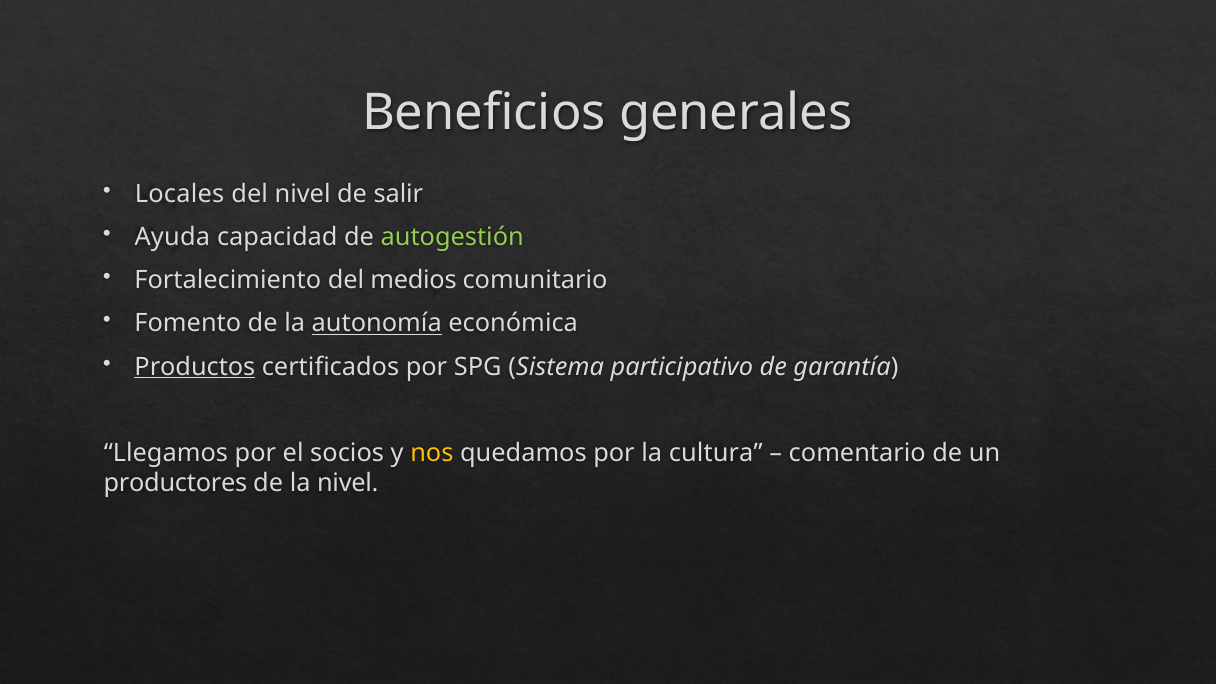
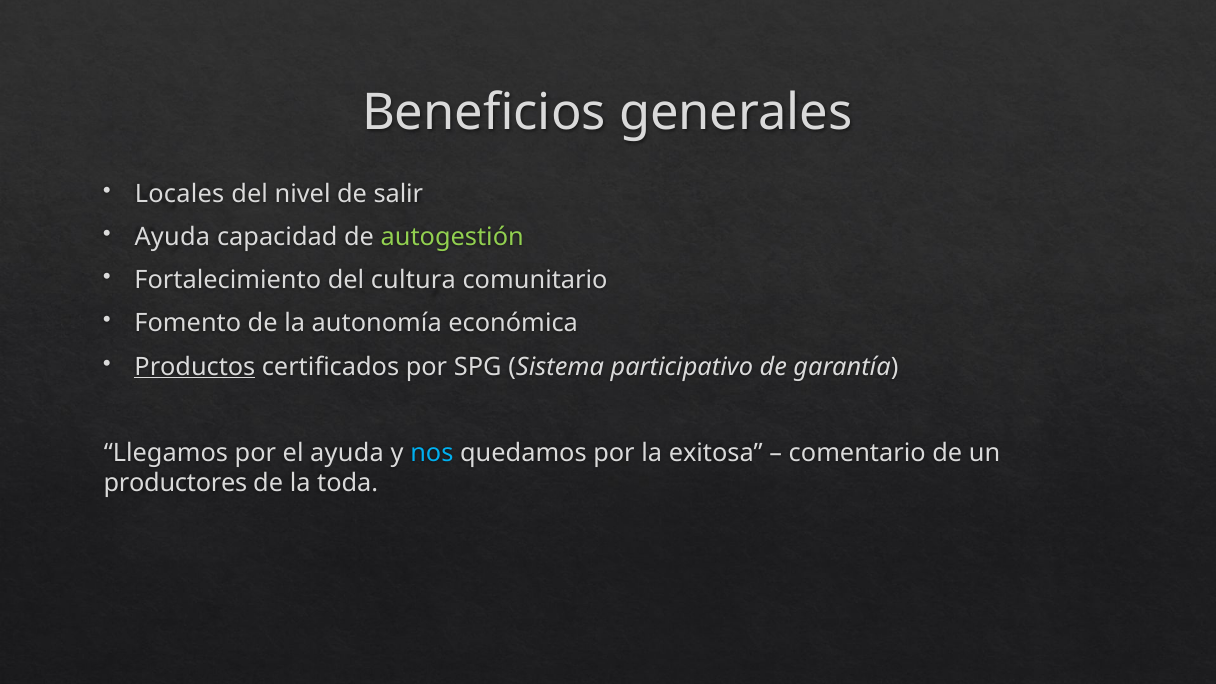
medios: medios -> cultura
autonomía underline: present -> none
el socios: socios -> ayuda
nos colour: yellow -> light blue
cultura: cultura -> exitosa
la nivel: nivel -> toda
